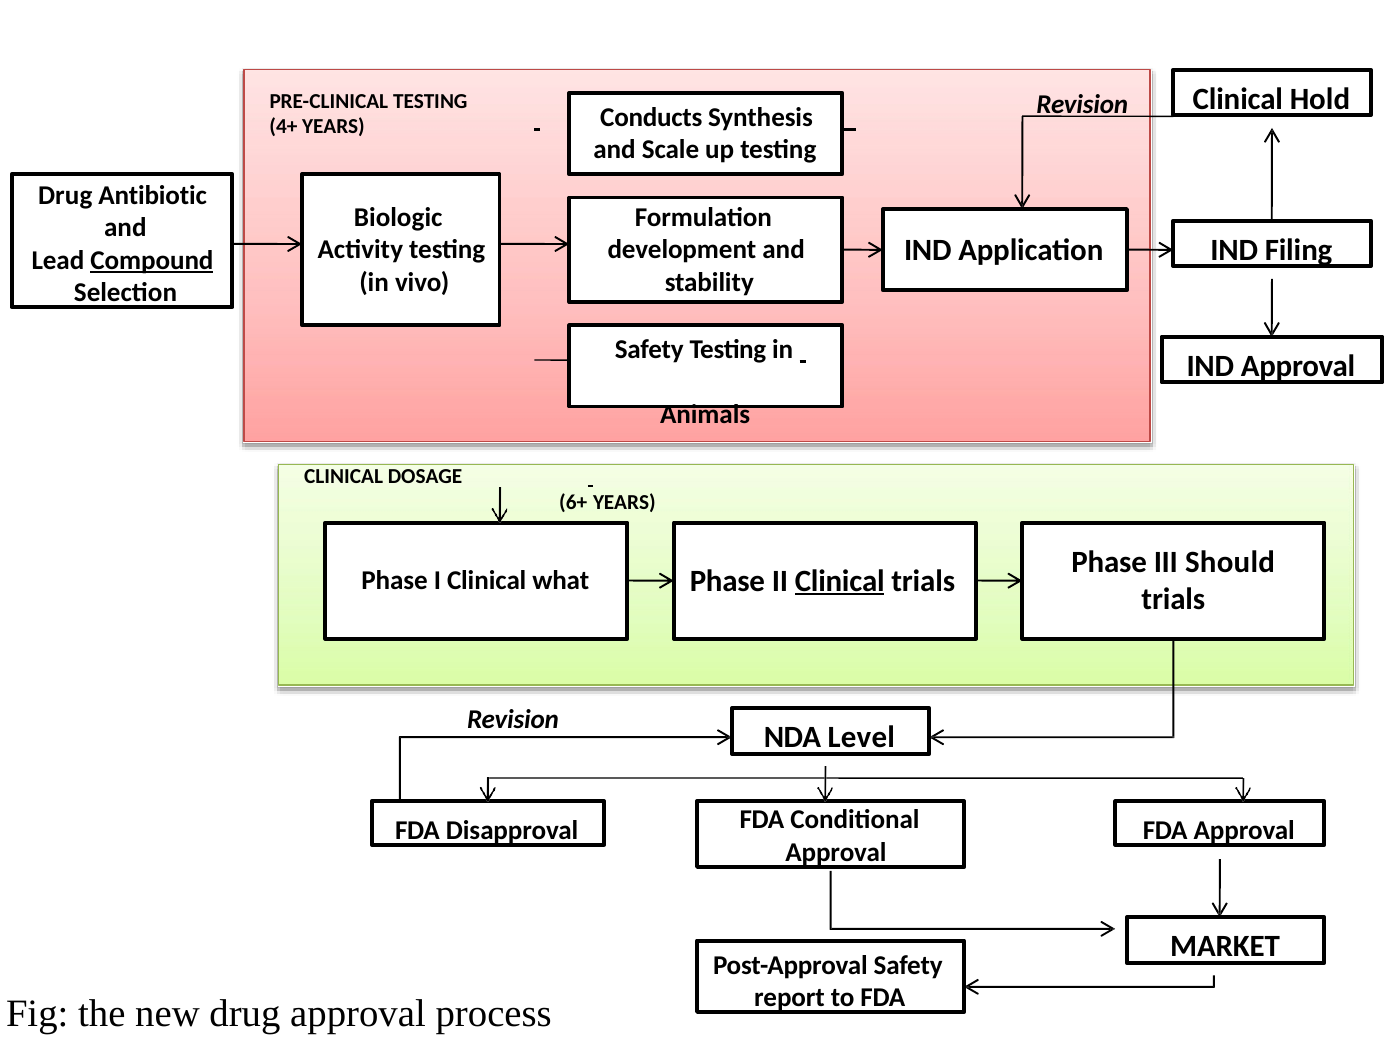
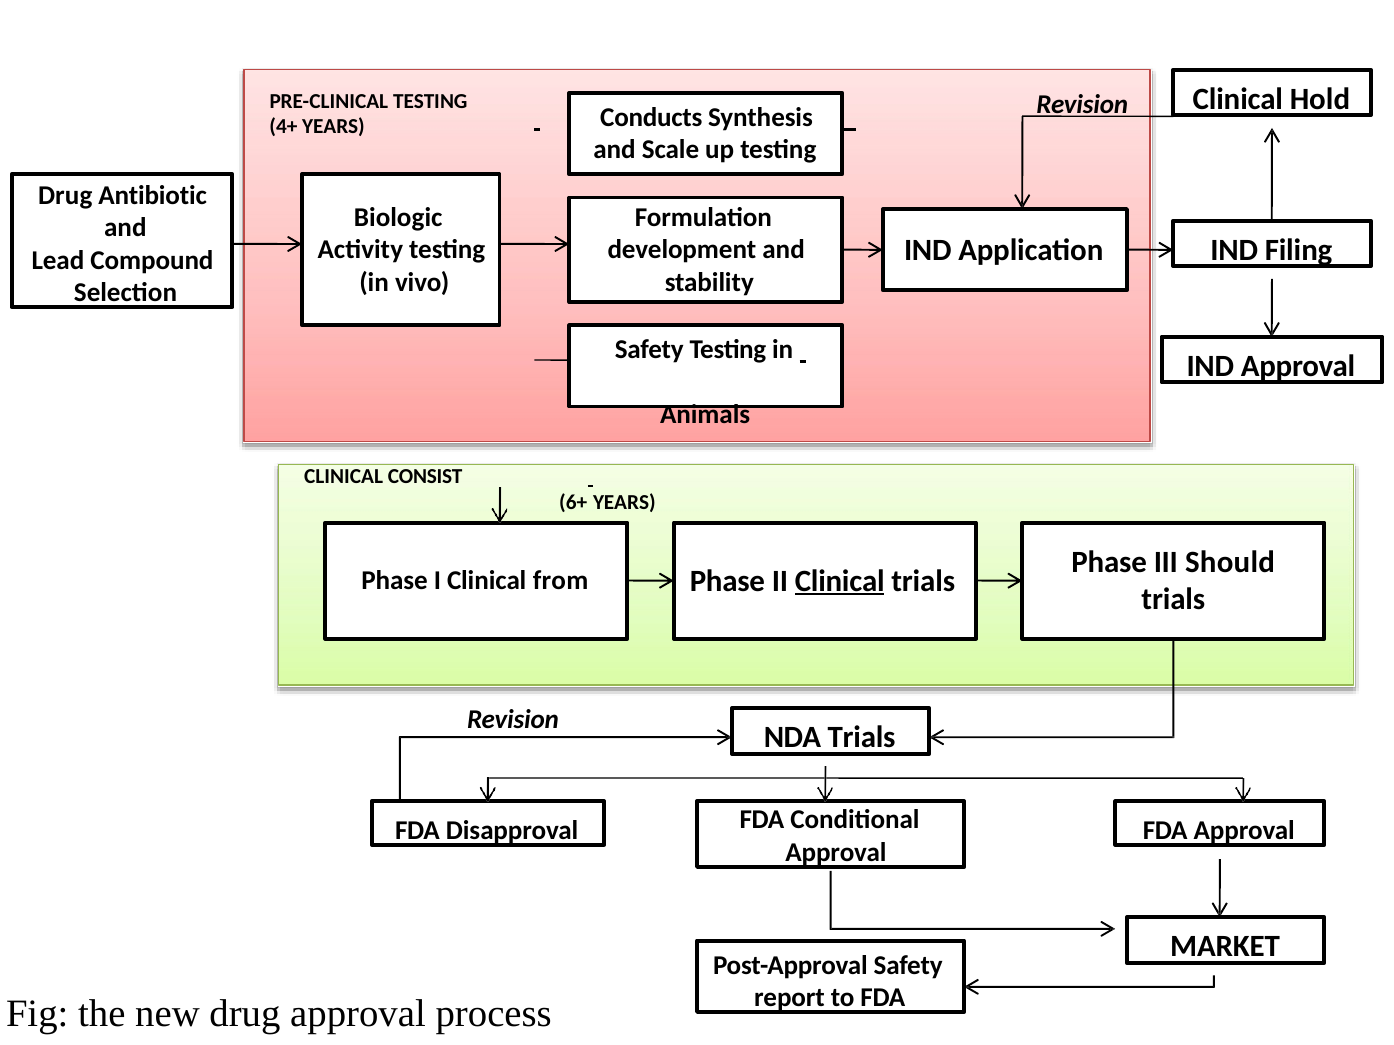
Compound underline: present -> none
DOSAGE: DOSAGE -> CONSIST
what: what -> from
NDA Level: Level -> Trials
